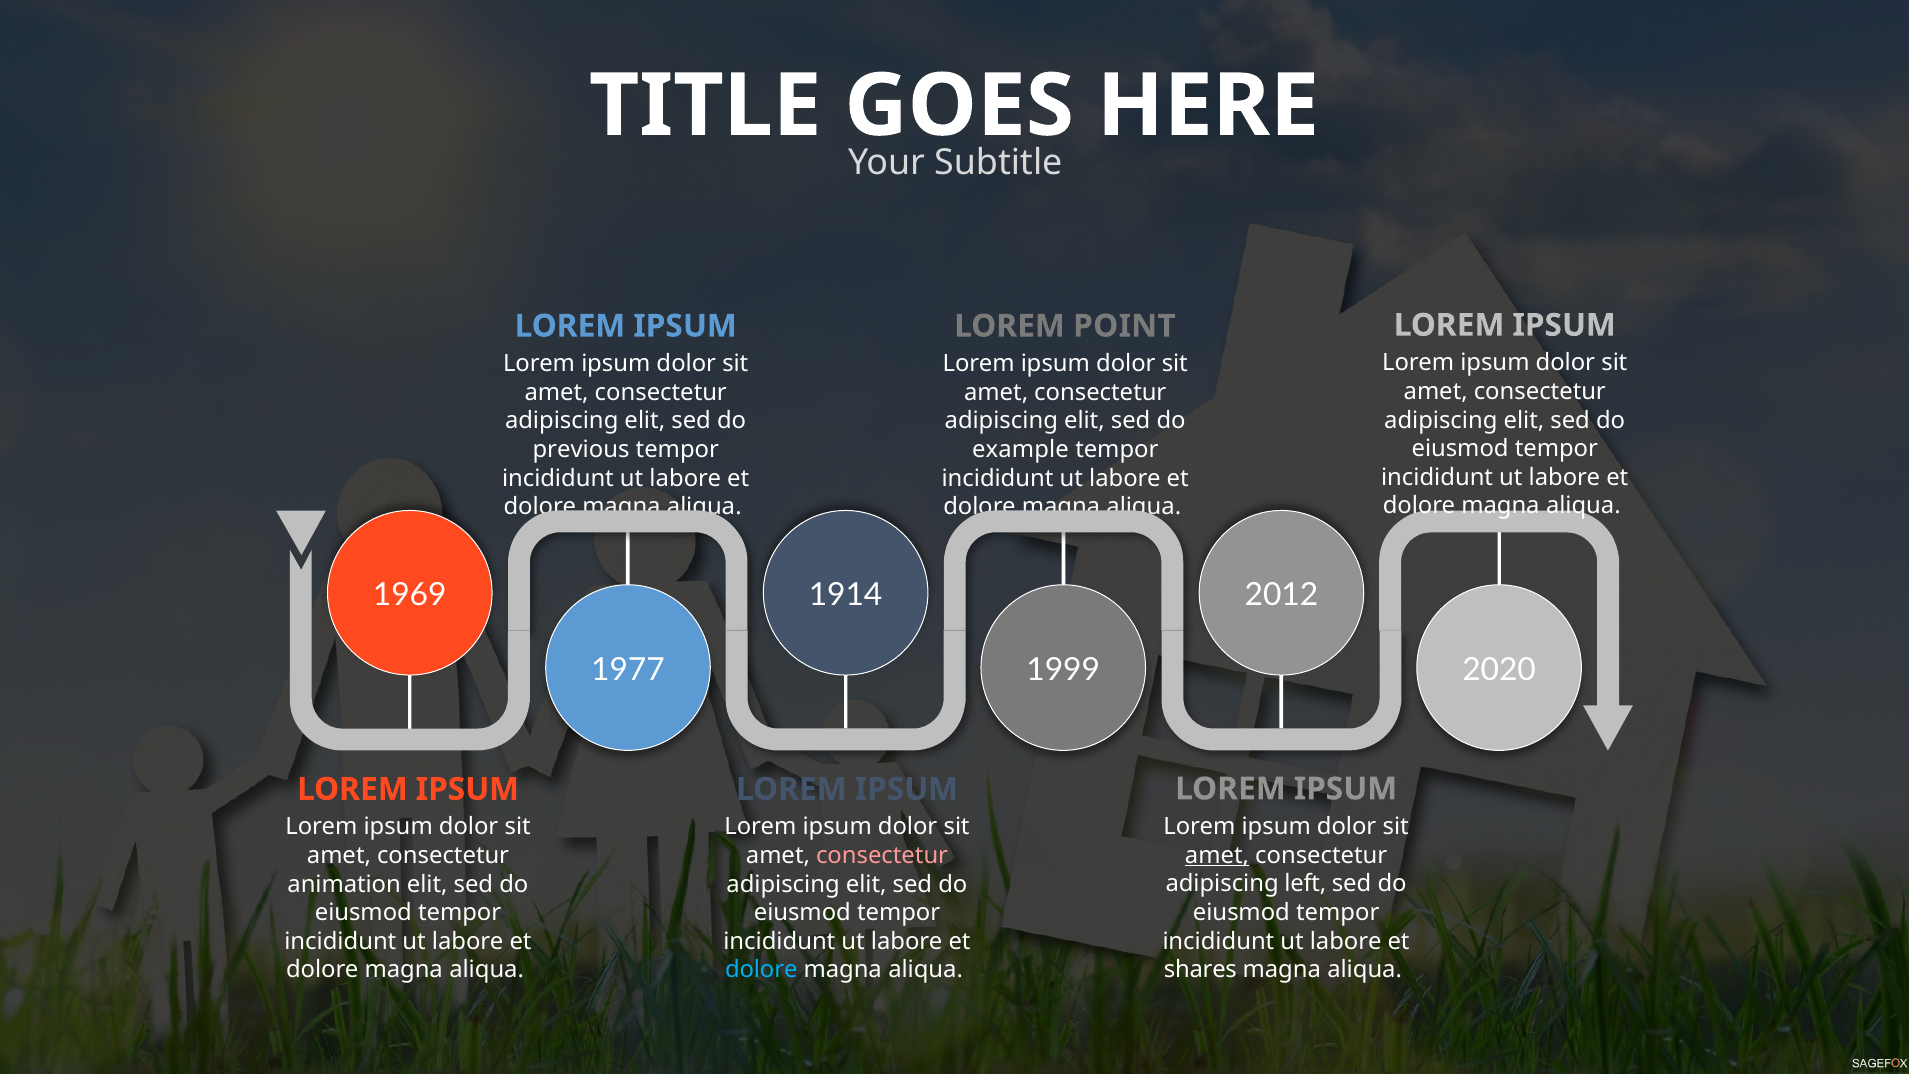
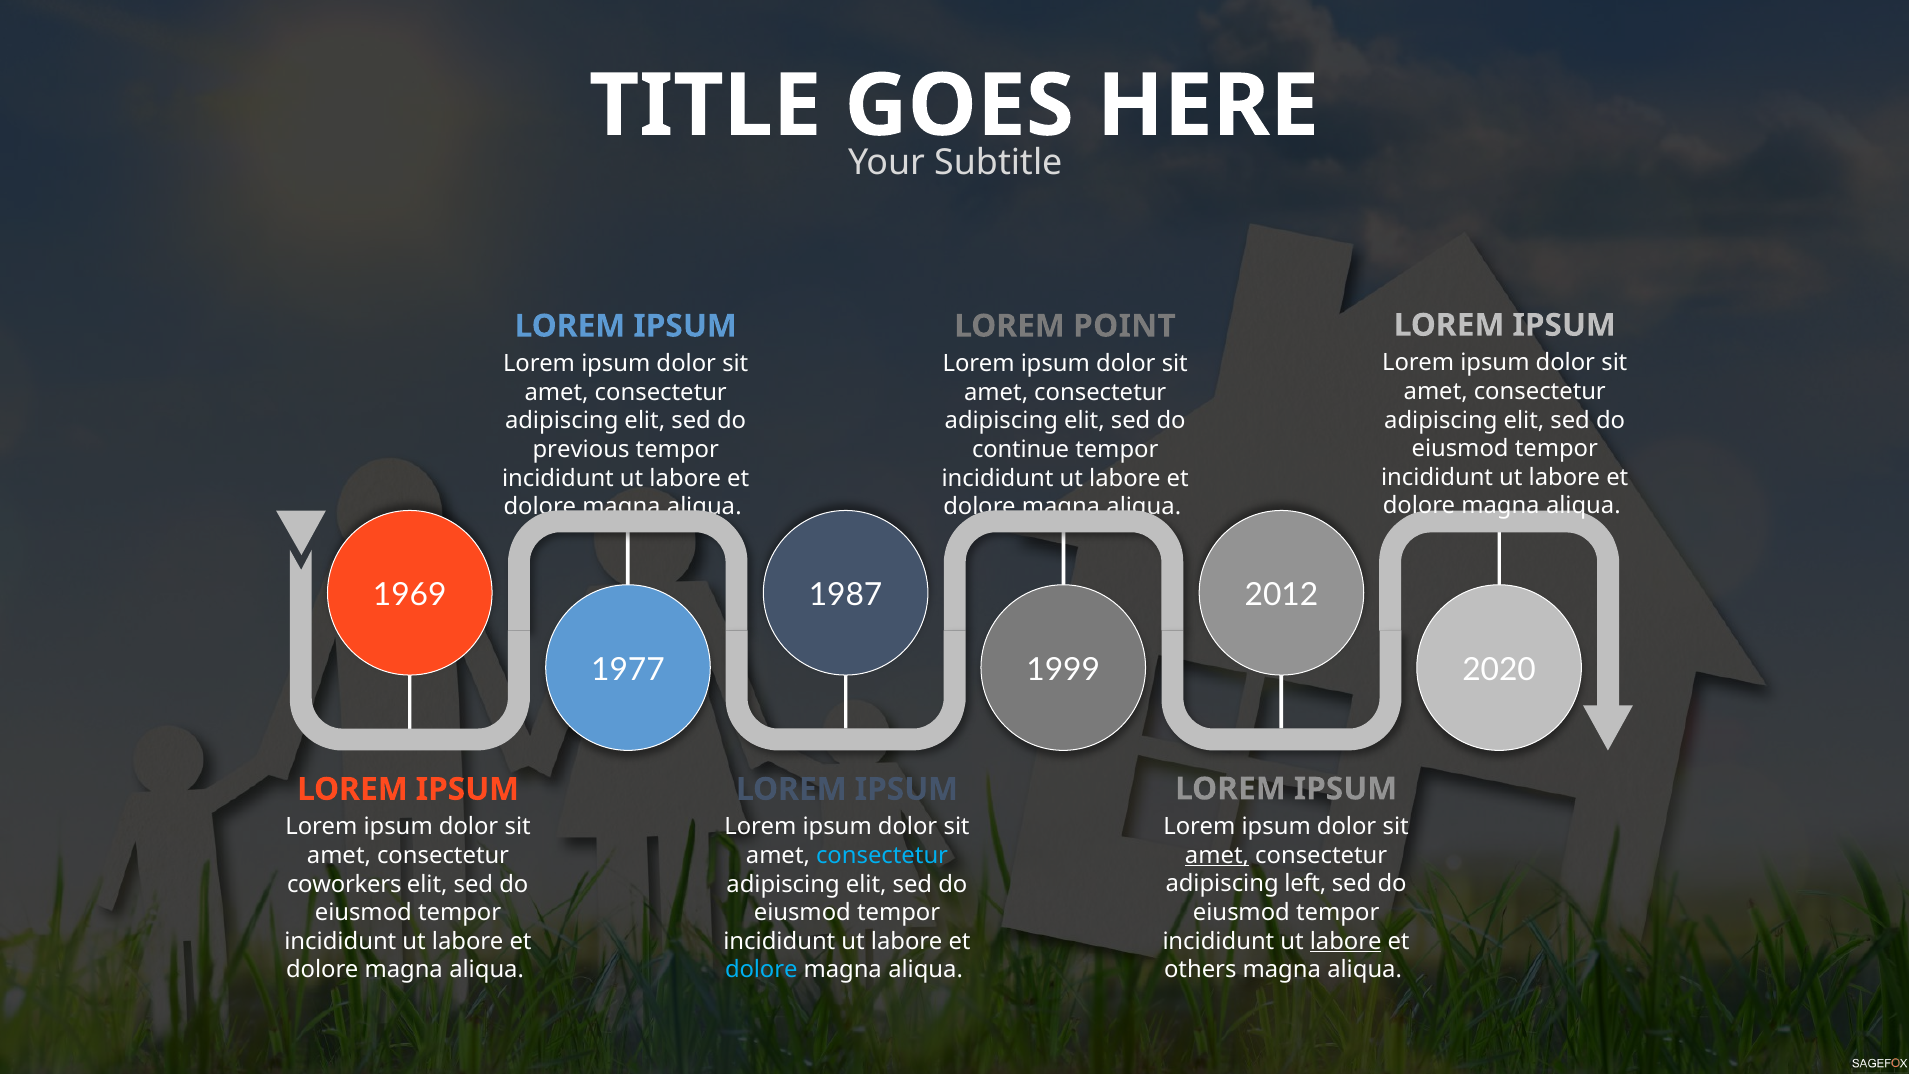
example: example -> continue
1914: 1914 -> 1987
consectetur at (882, 855) colour: pink -> light blue
animation: animation -> coworkers
labore at (1346, 941) underline: none -> present
shares: shares -> others
